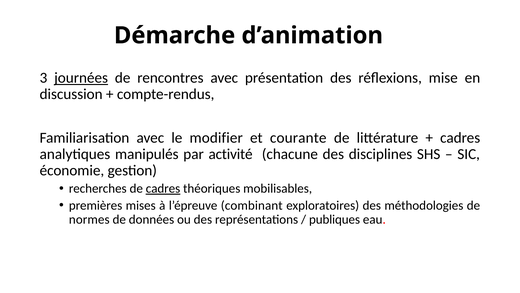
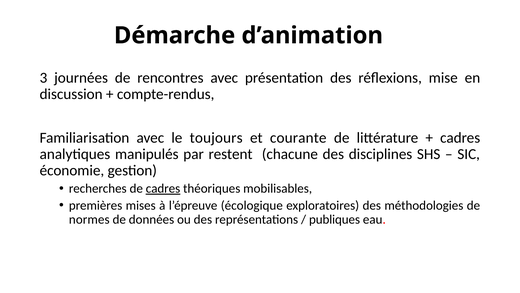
journées underline: present -> none
modifier: modifier -> toujours
activité: activité -> restent
combinant: combinant -> écologique
